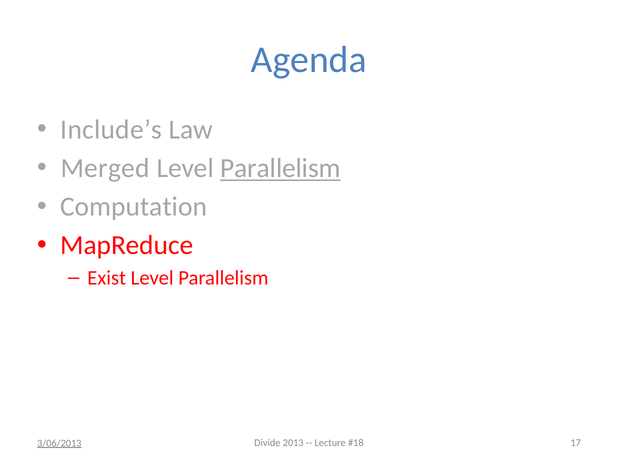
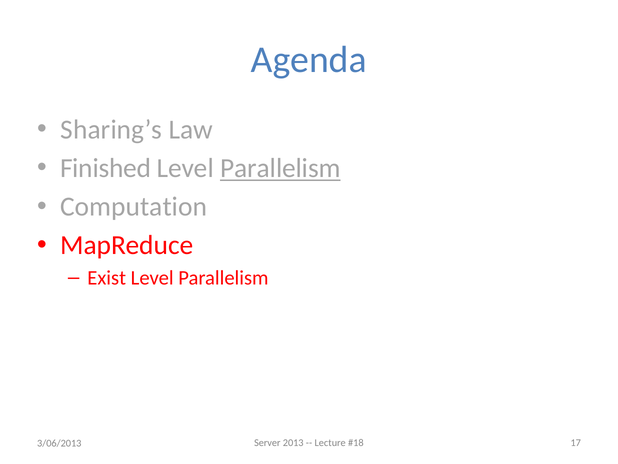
Include’s: Include’s -> Sharing’s
Merged: Merged -> Finished
Divide: Divide -> Server
3/06/2013 underline: present -> none
